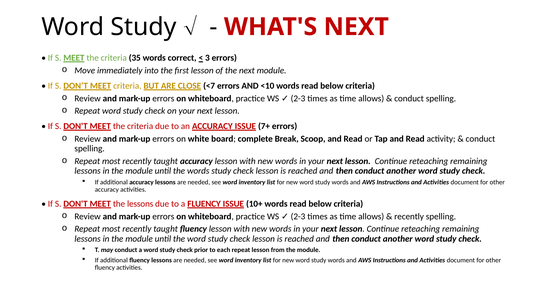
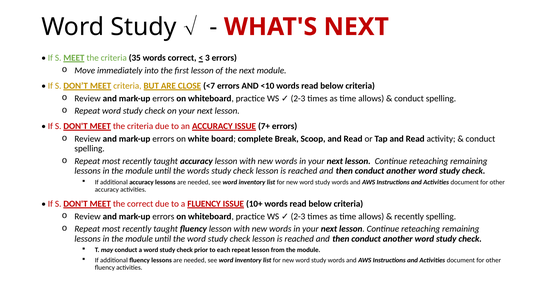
the lessons: lessons -> correct
